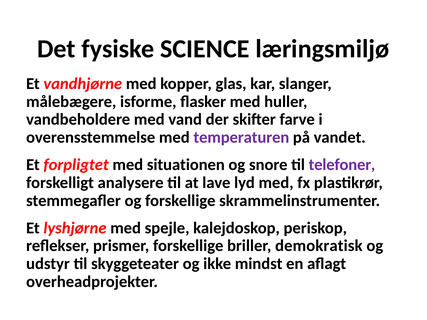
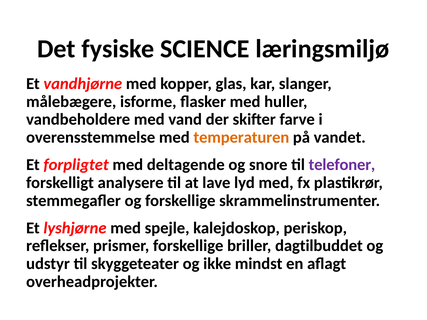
temperaturen colour: purple -> orange
situationen: situationen -> deltagende
demokratisk: demokratisk -> dagtilbuddet
